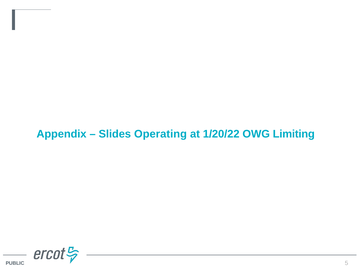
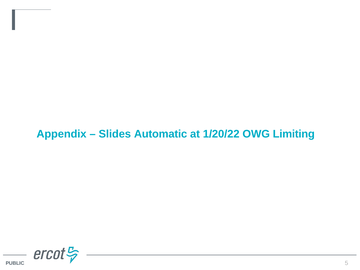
Operating: Operating -> Automatic
